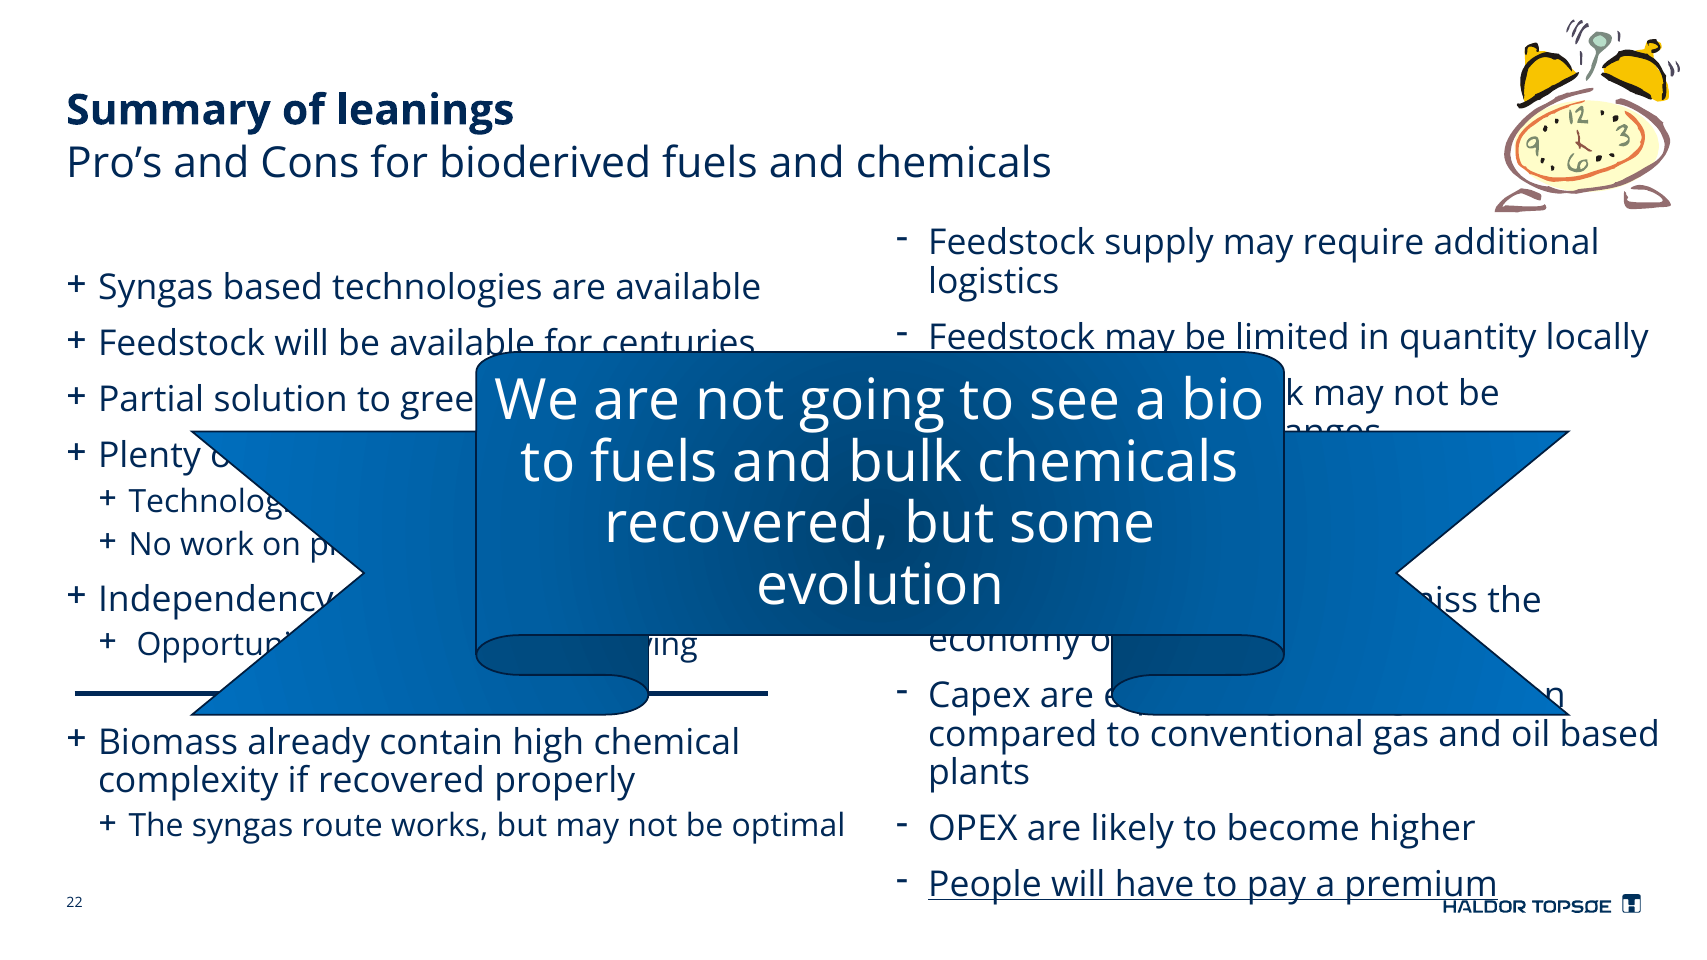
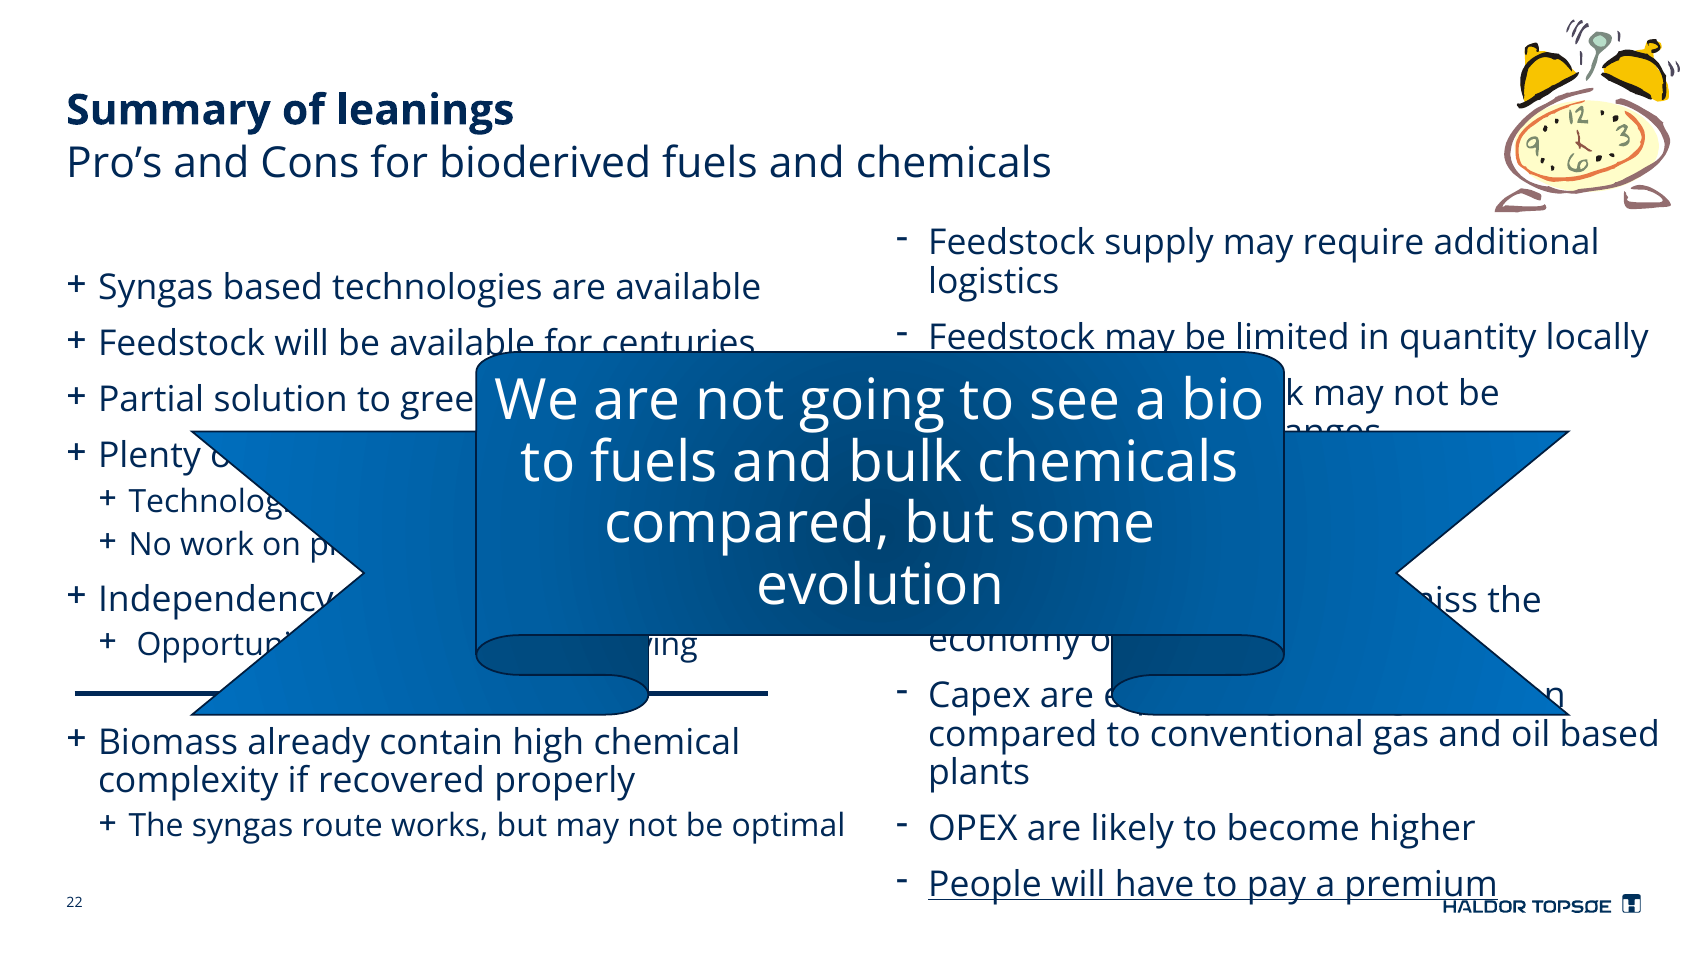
recovered at (747, 524): recovered -> compared
